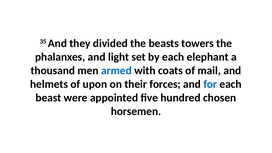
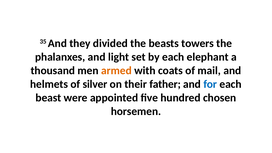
armed colour: blue -> orange
upon: upon -> silver
forces: forces -> father
